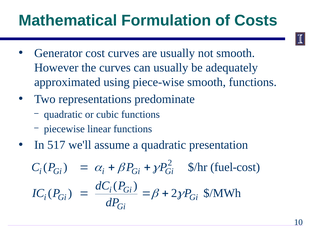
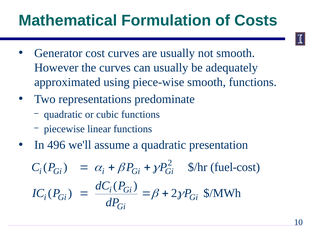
517: 517 -> 496
